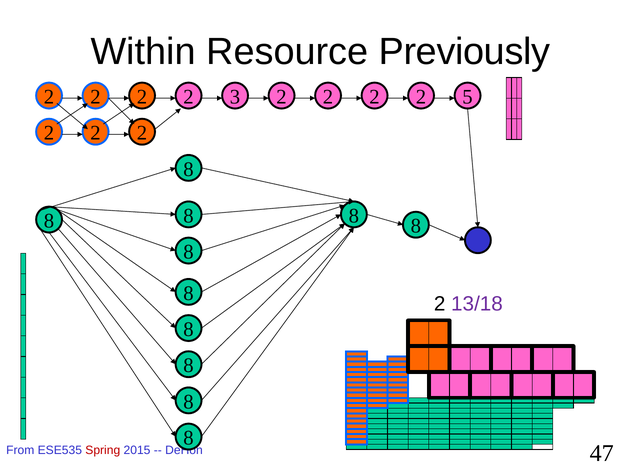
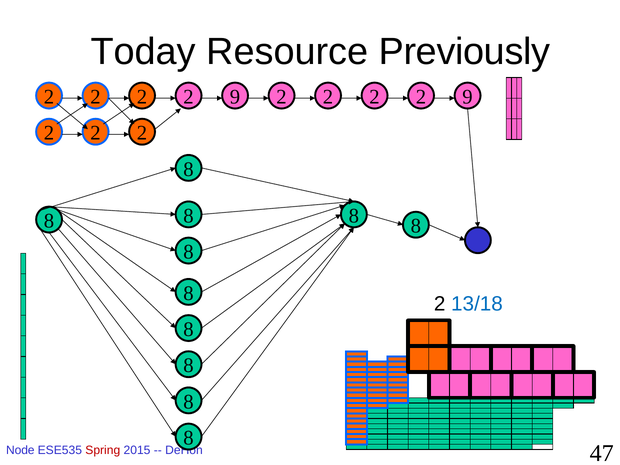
Within: Within -> Today
3 at (235, 97): 3 -> 9
2 2 5: 5 -> 9
13/18 colour: purple -> blue
From: From -> Node
